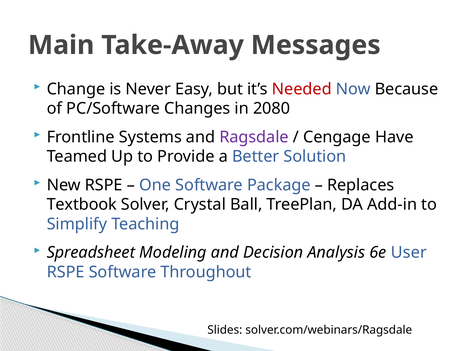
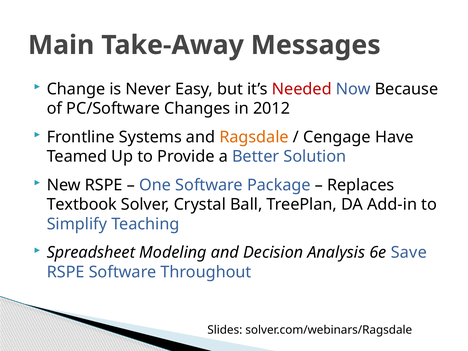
2080: 2080 -> 2012
Ragsdale colour: purple -> orange
User: User -> Save
